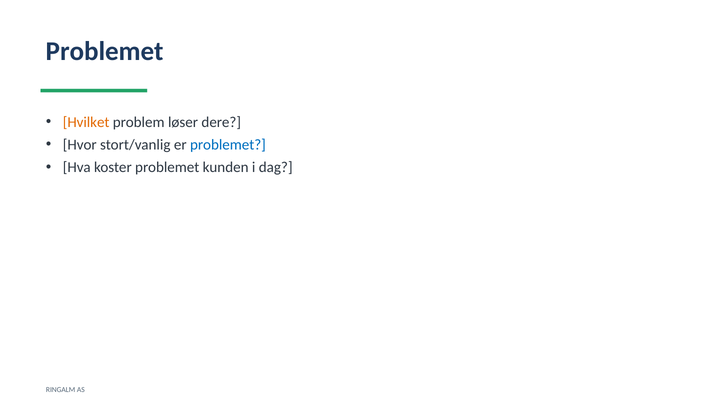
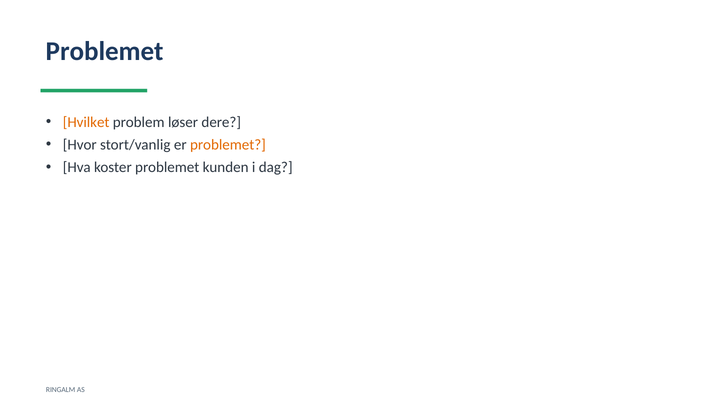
problemet at (228, 145) colour: blue -> orange
